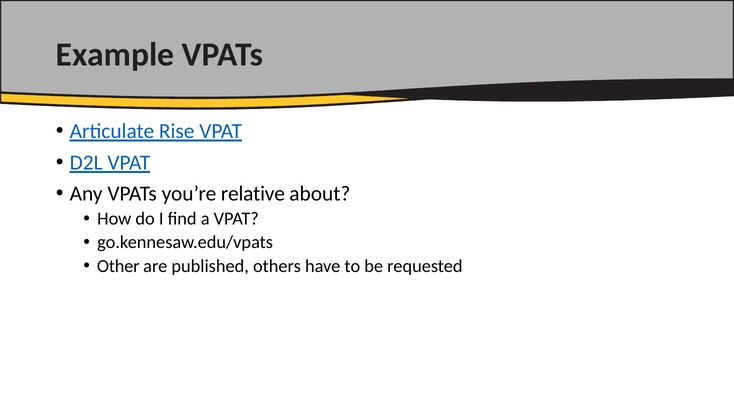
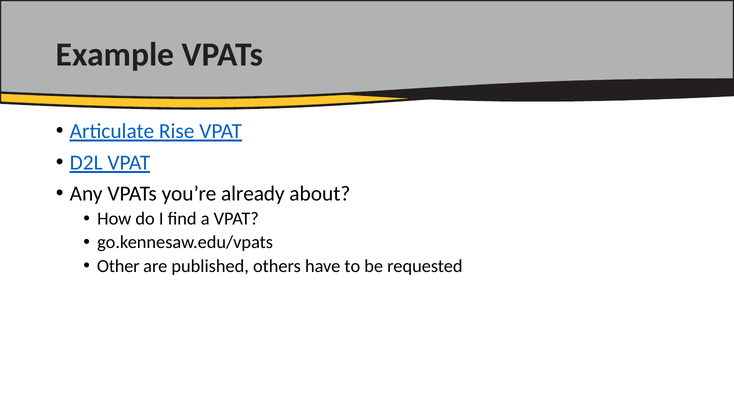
relative: relative -> already
